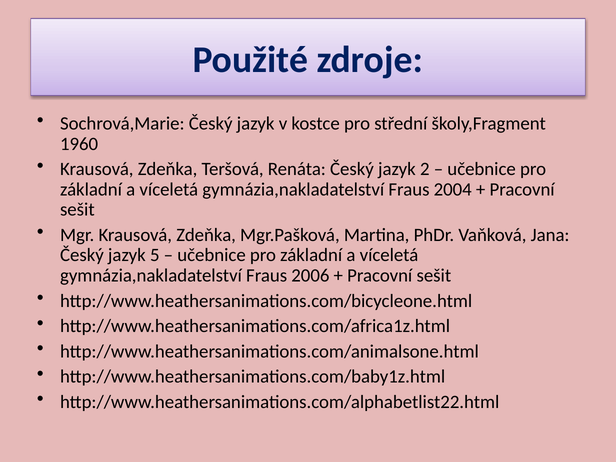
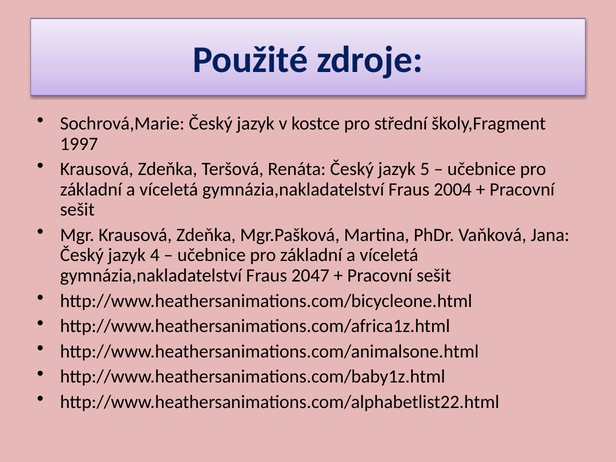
1960: 1960 -> 1997
2: 2 -> 5
5: 5 -> 4
2006: 2006 -> 2047
